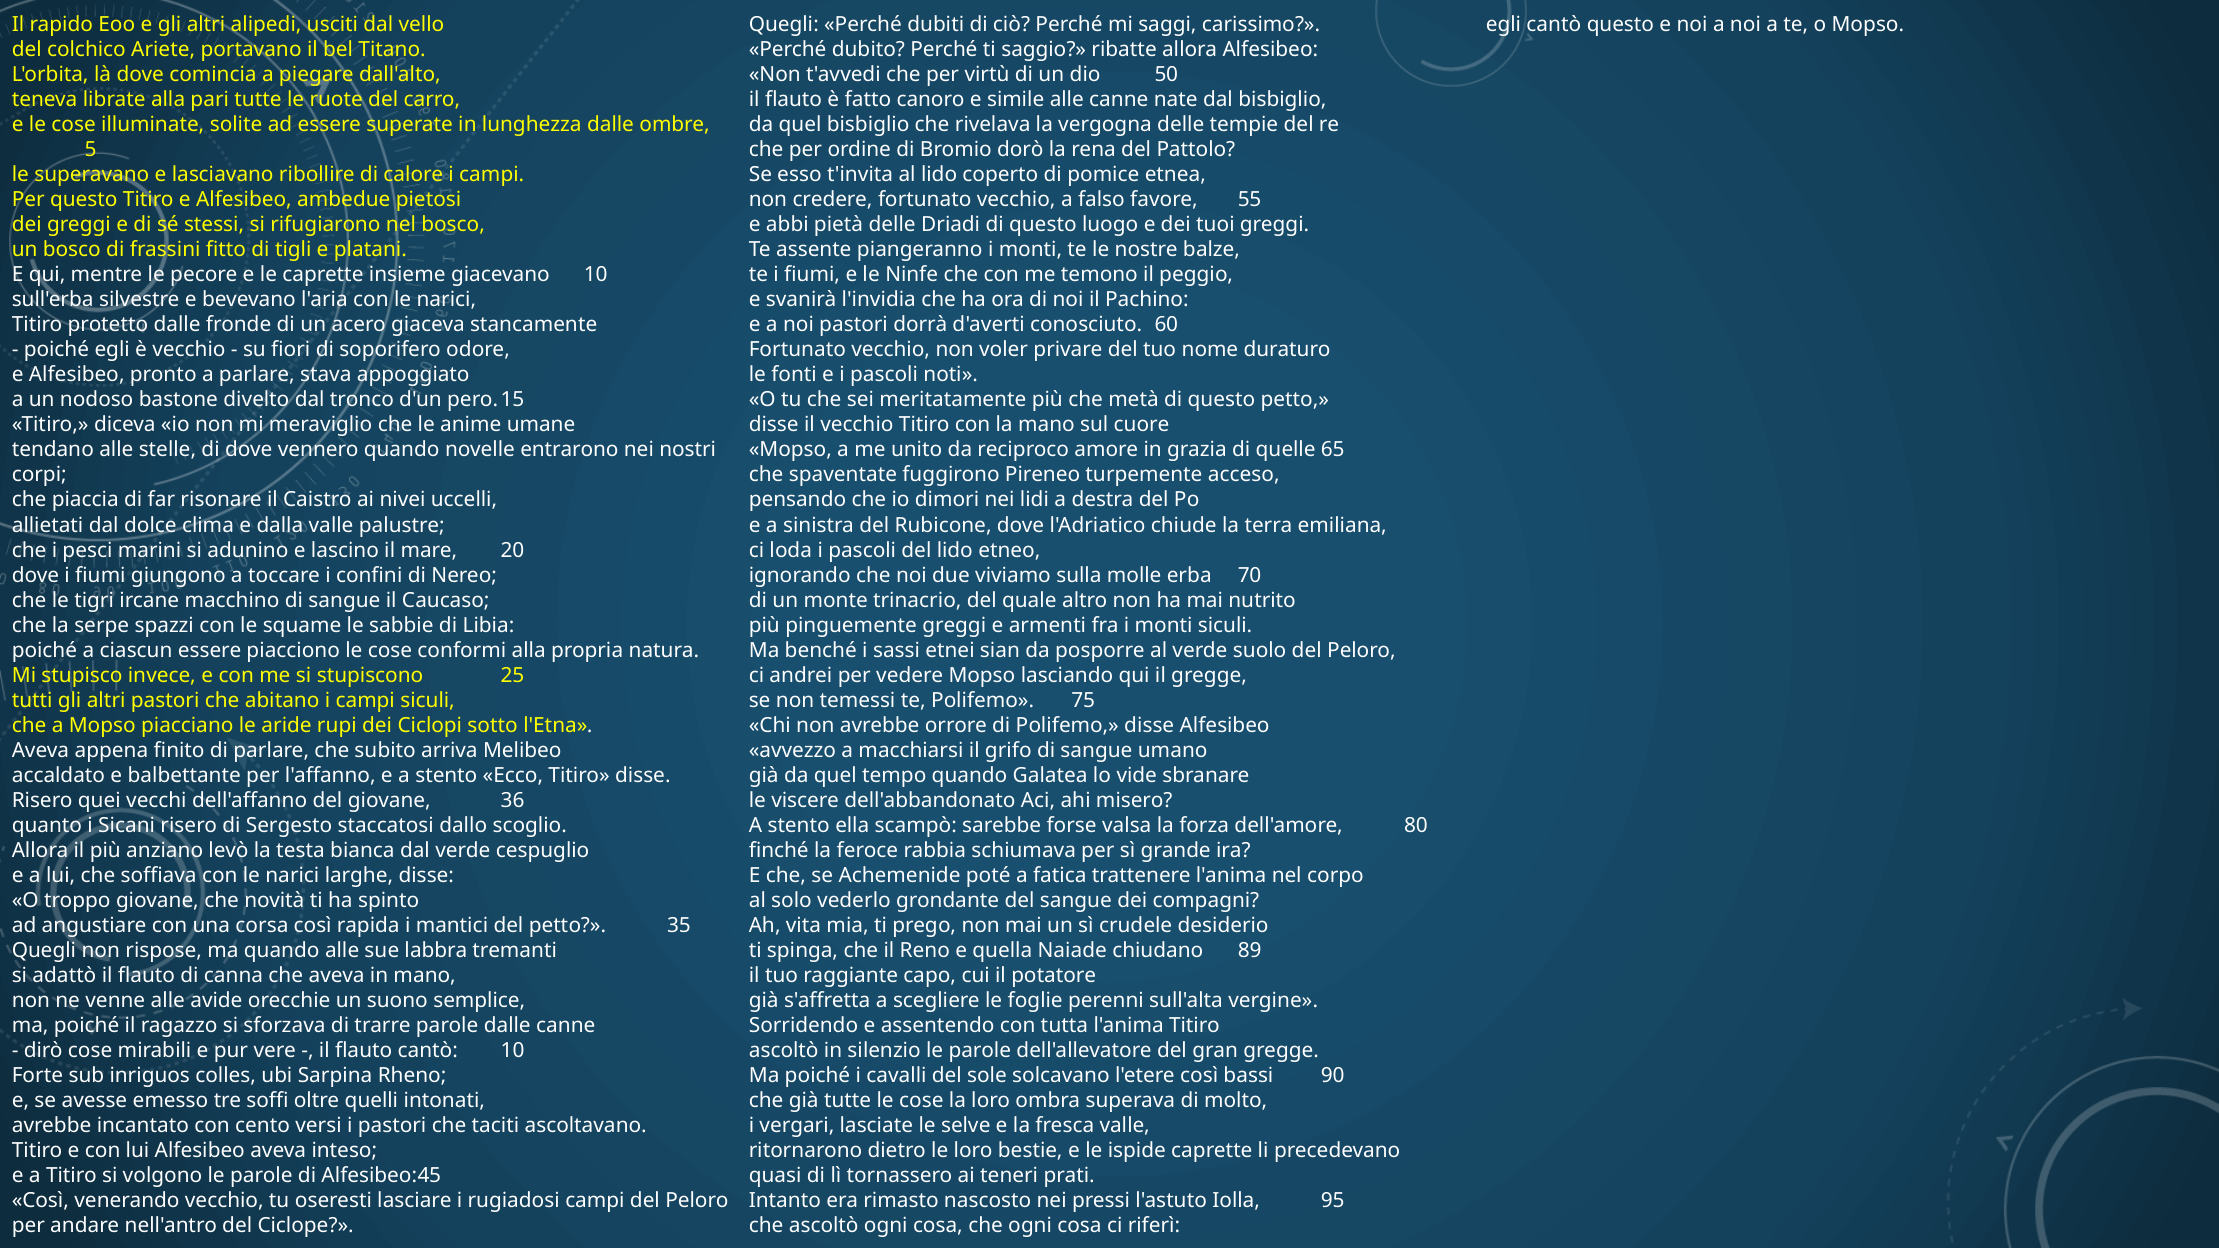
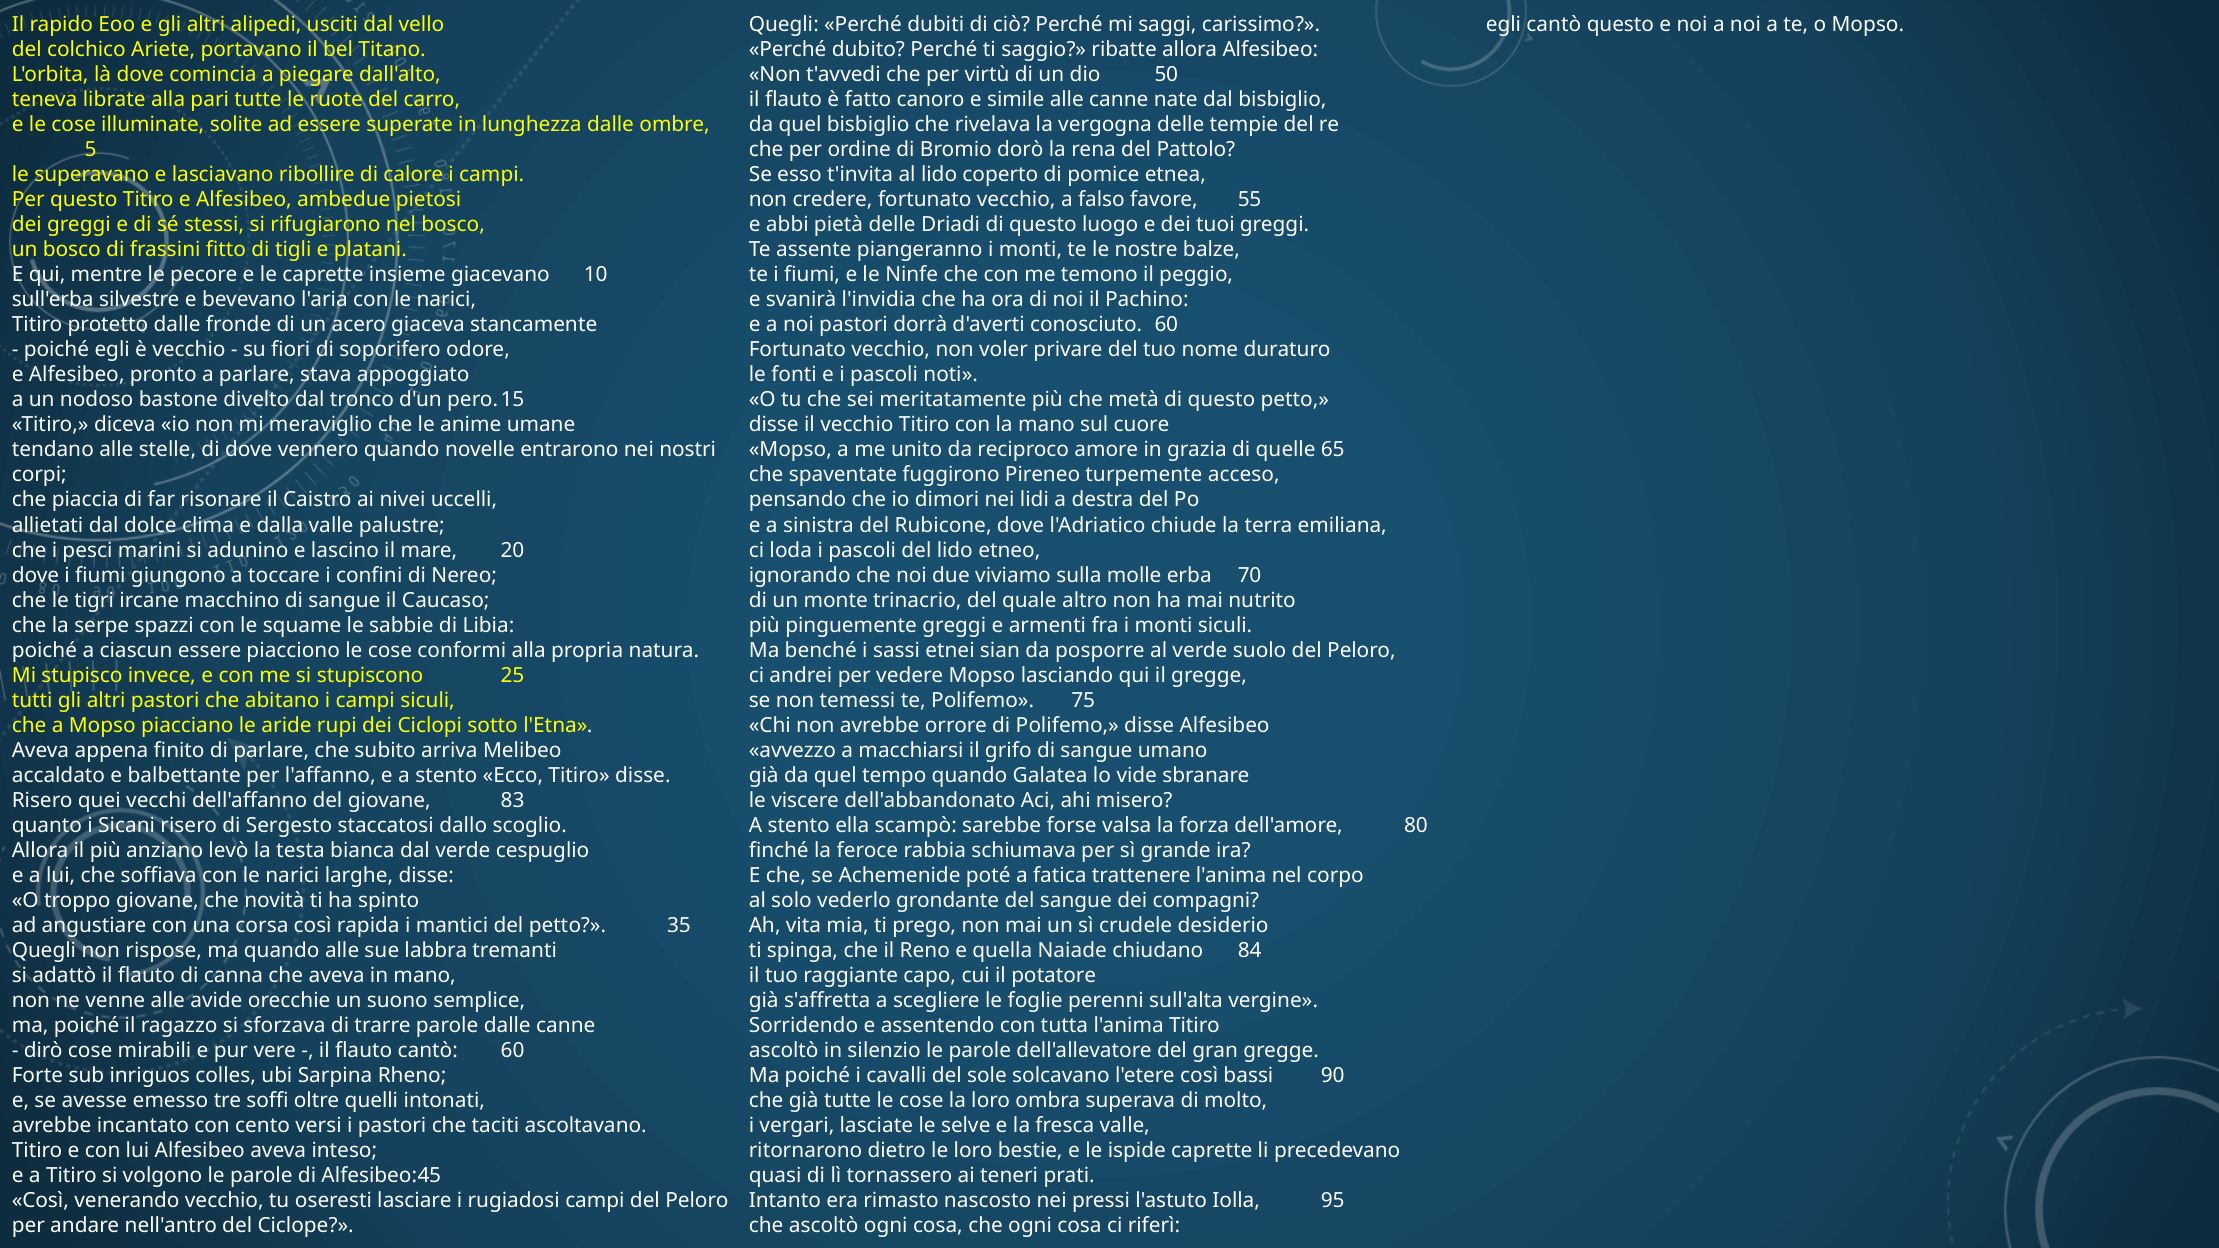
36: 36 -> 83
89: 89 -> 84
cantò 10: 10 -> 60
